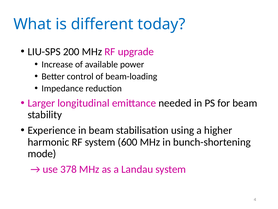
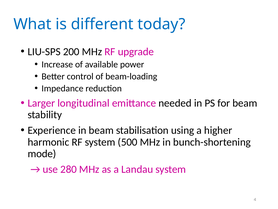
600: 600 -> 500
378: 378 -> 280
